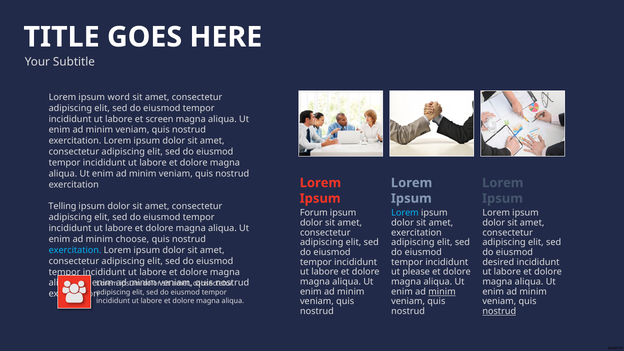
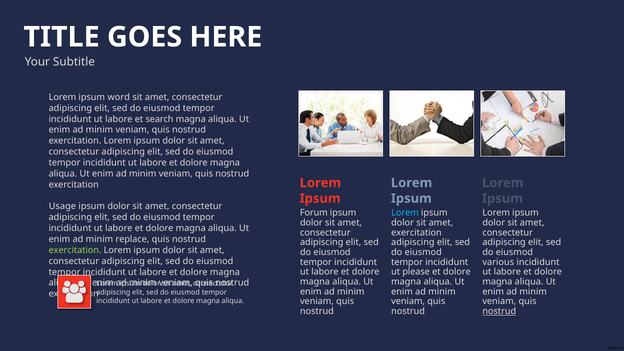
screen: screen -> search
Telling: Telling -> Usage
choose: choose -> replace
exercitation at (75, 250) colour: light blue -> light green
desired: desired -> various
minim at (442, 292) underline: present -> none
